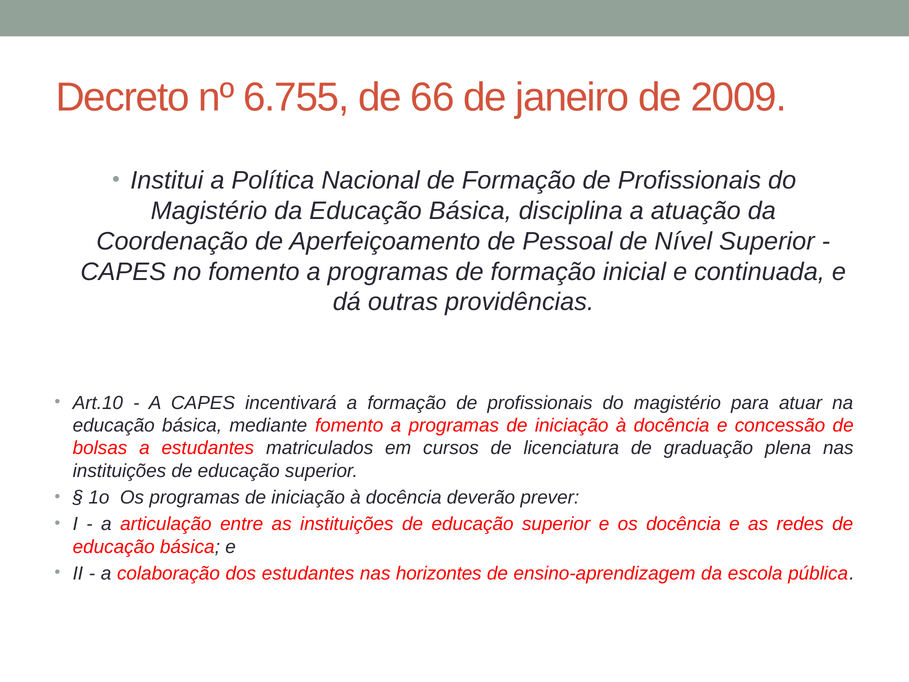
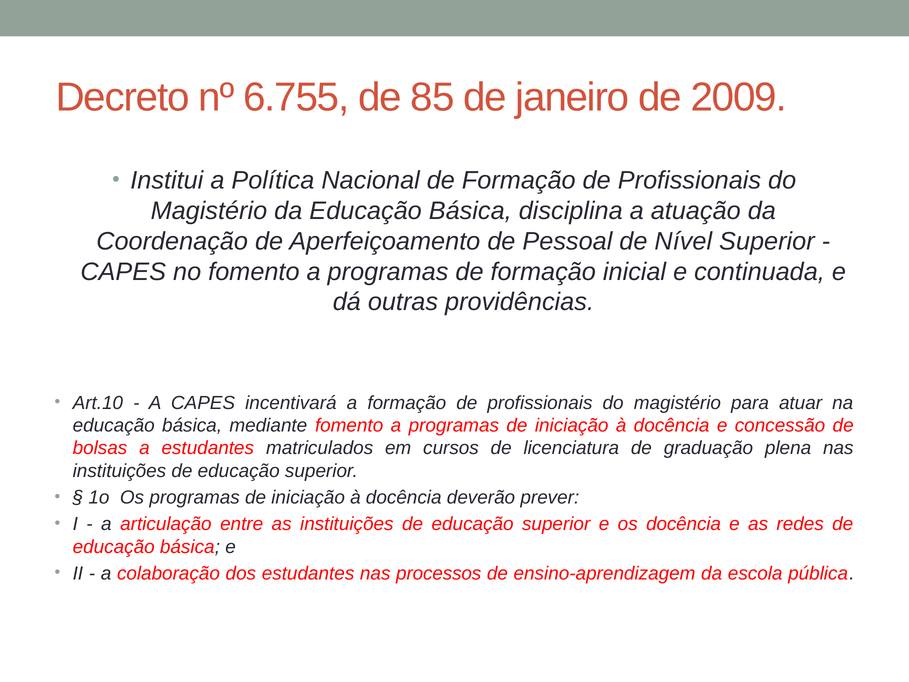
66: 66 -> 85
horizontes: horizontes -> processos
